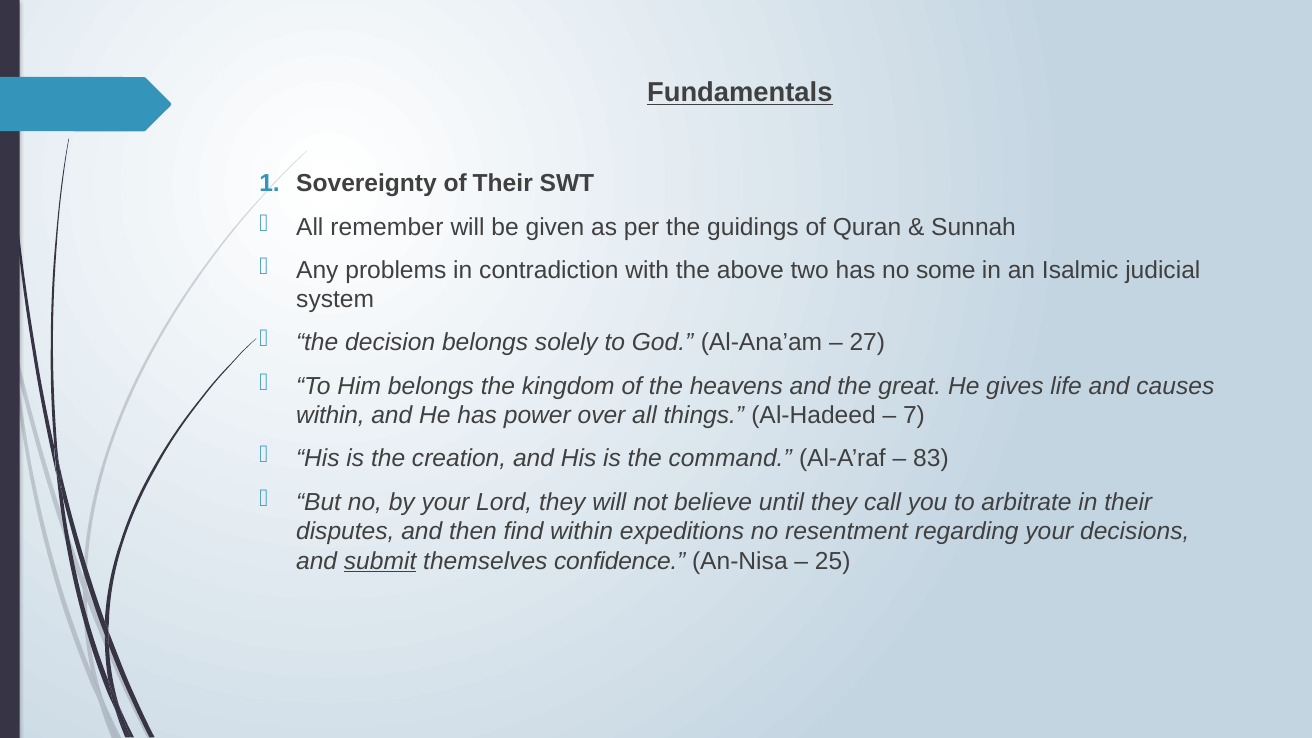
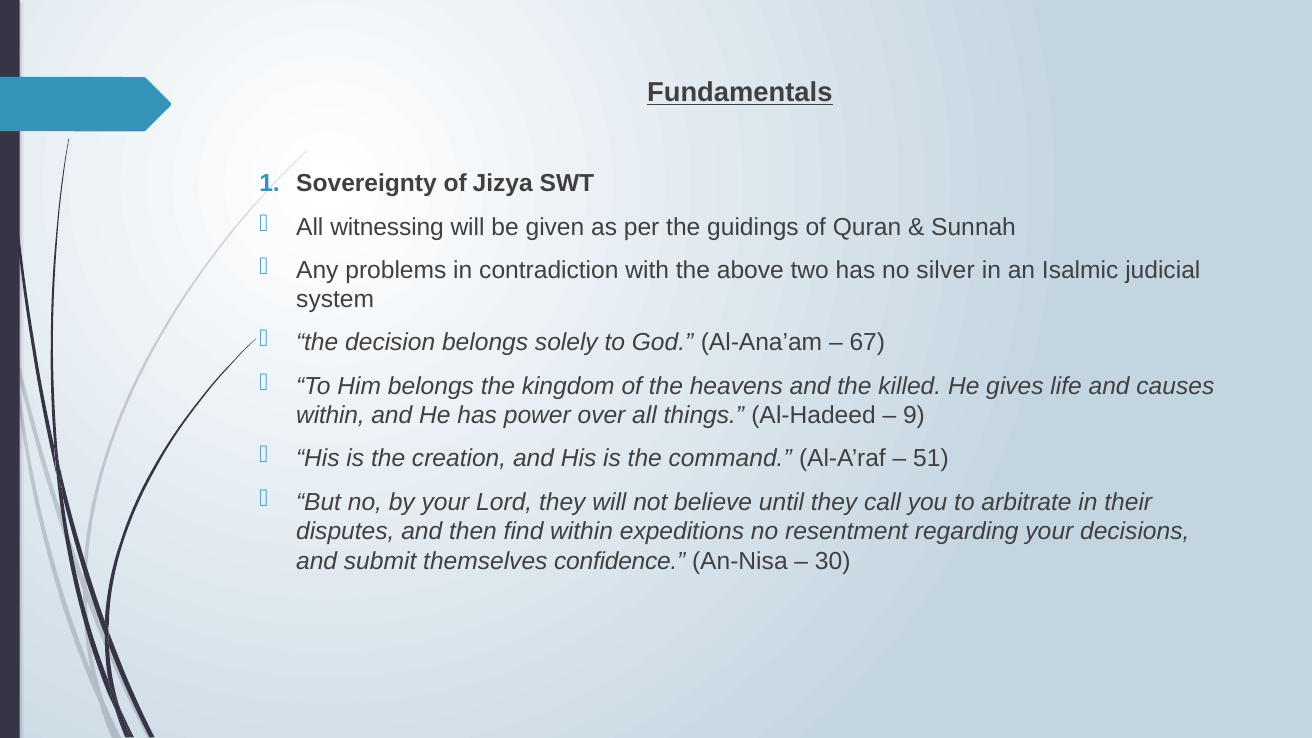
of Their: Their -> Jizya
remember: remember -> witnessing
some: some -> silver
27: 27 -> 67
great: great -> killed
7: 7 -> 9
83: 83 -> 51
submit underline: present -> none
25: 25 -> 30
